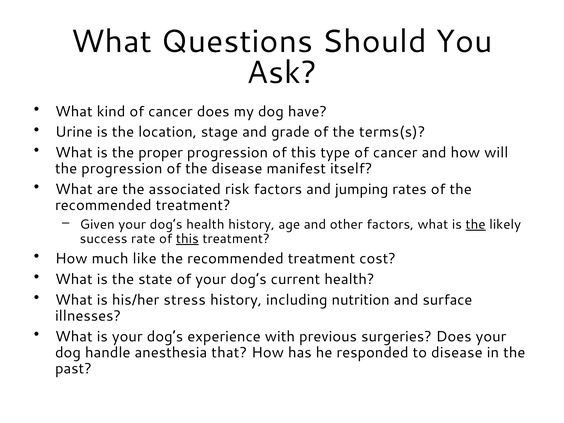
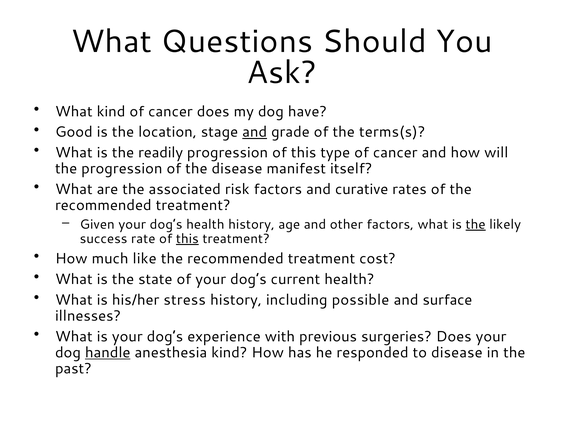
Urine: Urine -> Good
and at (255, 132) underline: none -> present
proper: proper -> readily
jumping: jumping -> curative
nutrition: nutrition -> possible
handle underline: none -> present
anesthesia that: that -> kind
